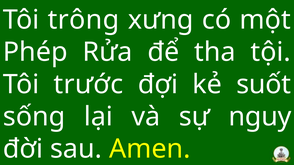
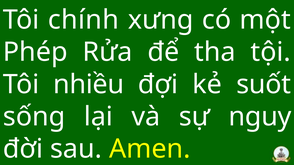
trông: trông -> chính
trước: trước -> nhiều
